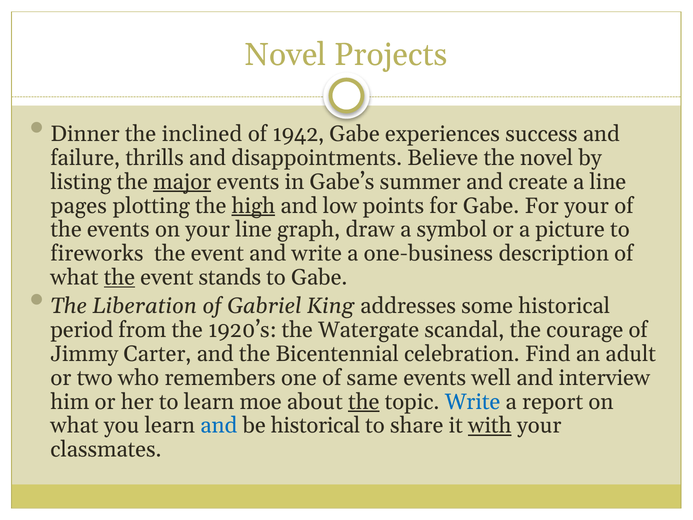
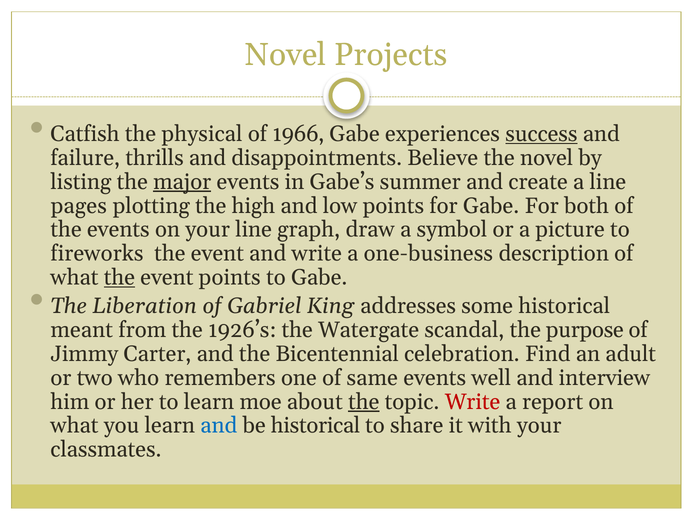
Dinner: Dinner -> Catfish
inclined: inclined -> physical
1942: 1942 -> 1966
success underline: none -> present
high underline: present -> none
For your: your -> both
event stands: stands -> points
period: period -> meant
1920’s: 1920’s -> 1926’s
courage: courage -> purpose
Write at (472, 402) colour: blue -> red
with underline: present -> none
